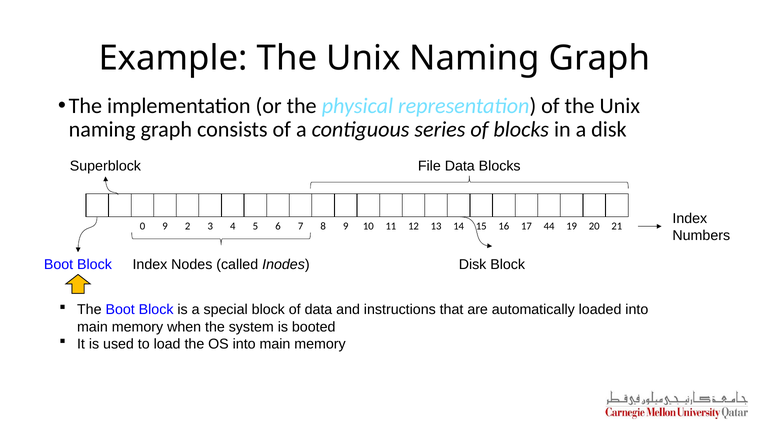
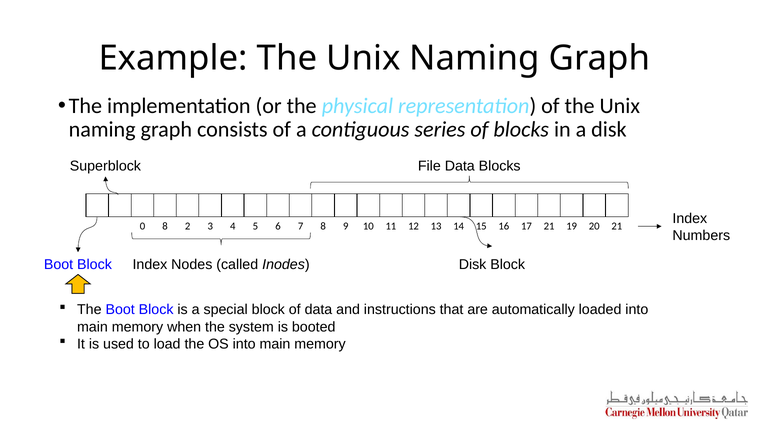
0 9: 9 -> 8
17 44: 44 -> 21
